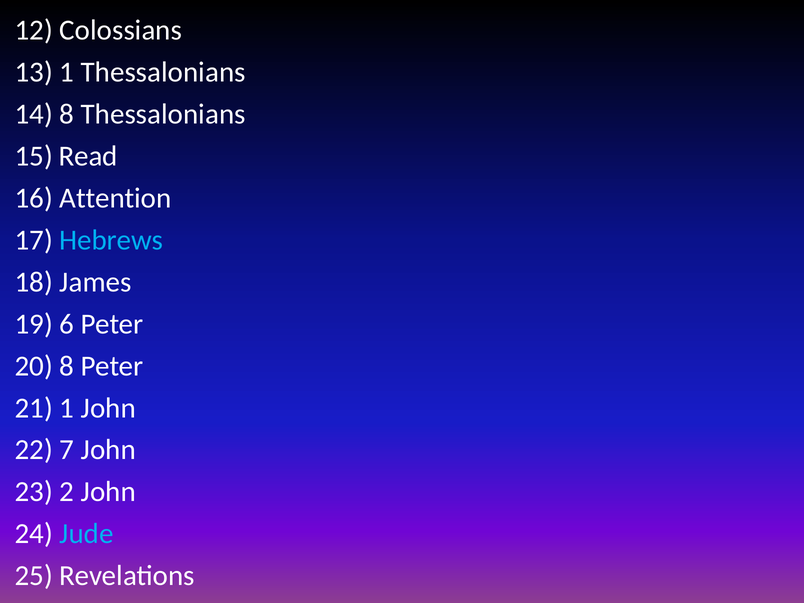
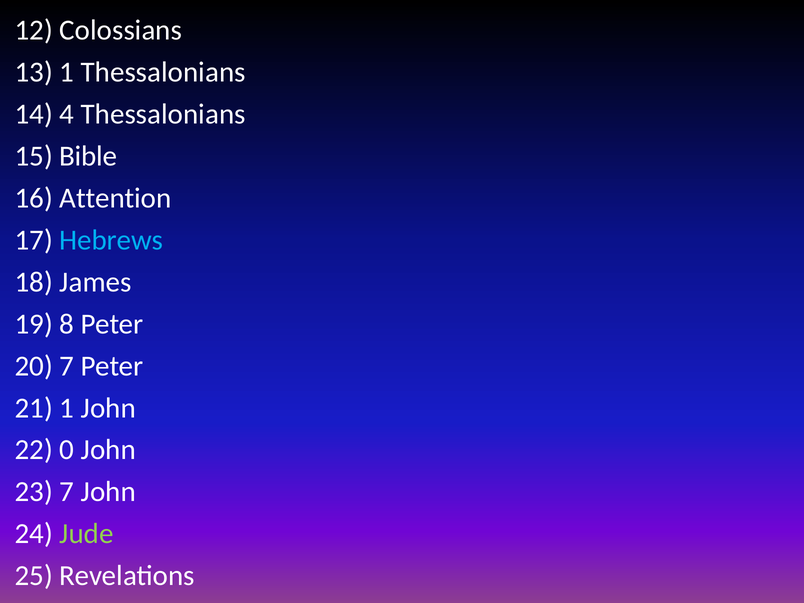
14 8: 8 -> 4
Read: Read -> Bible
6: 6 -> 8
20 8: 8 -> 7
7: 7 -> 0
23 2: 2 -> 7
Jude colour: light blue -> light green
